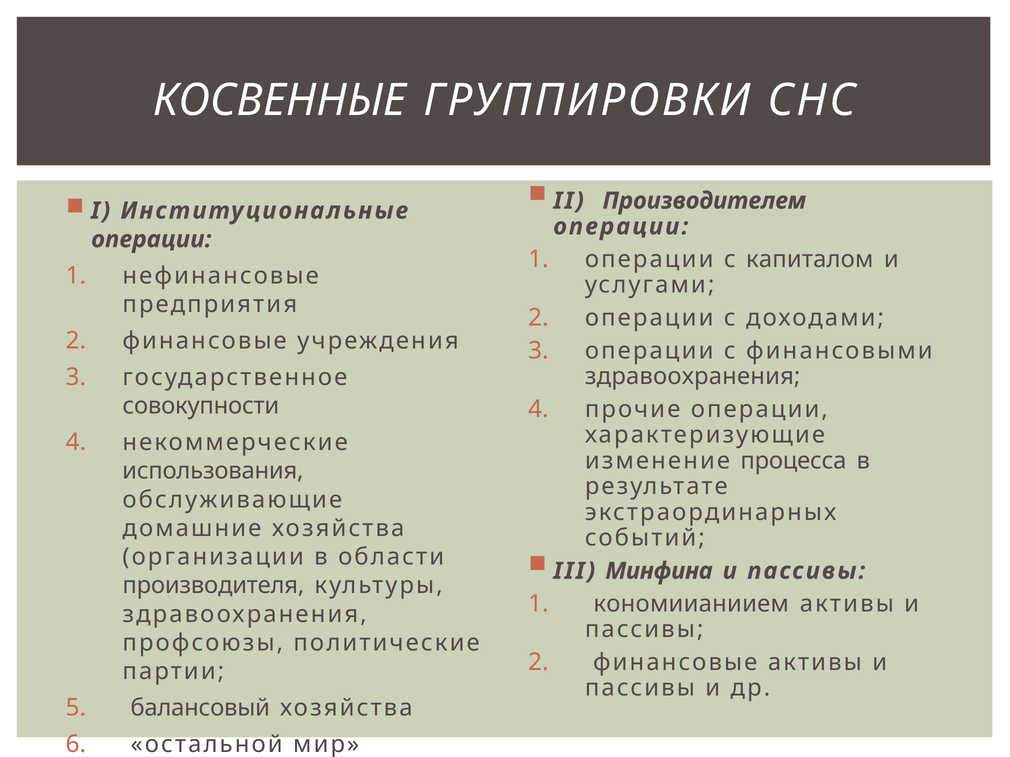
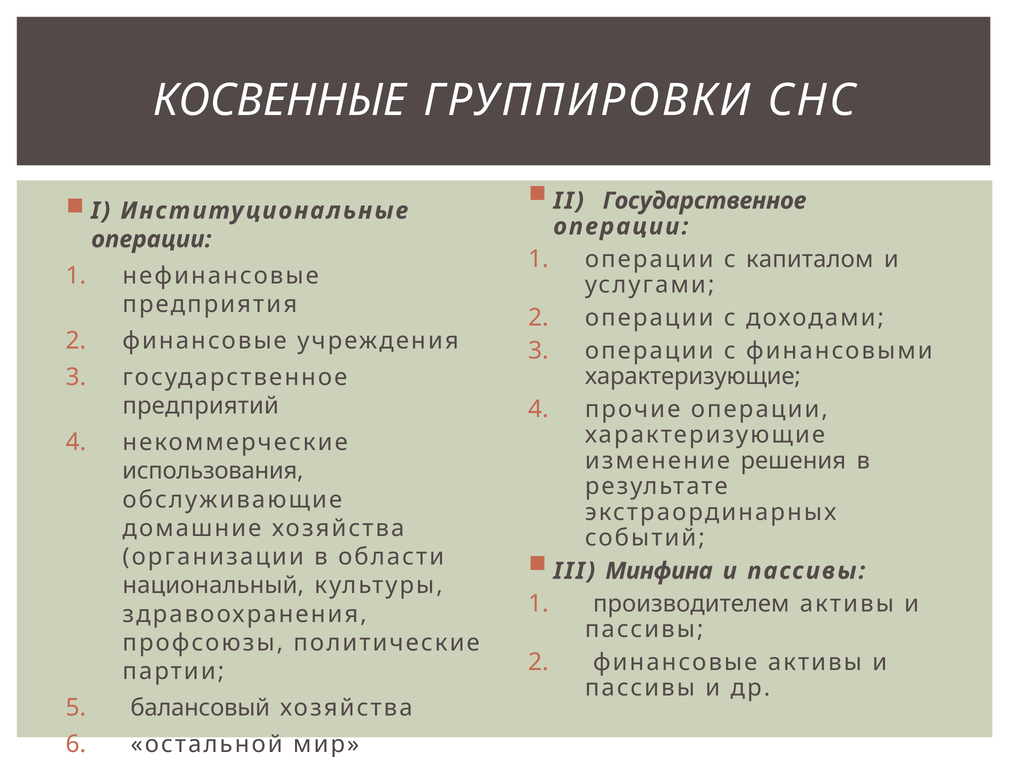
II Производителем: Производителем -> Государственное
здравоохранения at (693, 377): здравоохранения -> характеризующие
совокупности: совокупности -> предприятий
процесса: процесса -> решения
производителя: производителя -> национальный
кономиианиием: кономиианиием -> производителем
